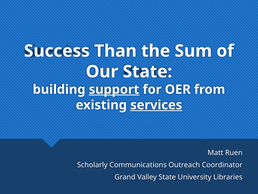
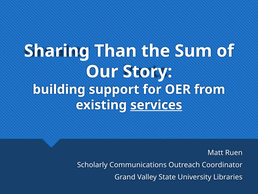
Success: Success -> Sharing
Our State: State -> Story
support underline: present -> none
